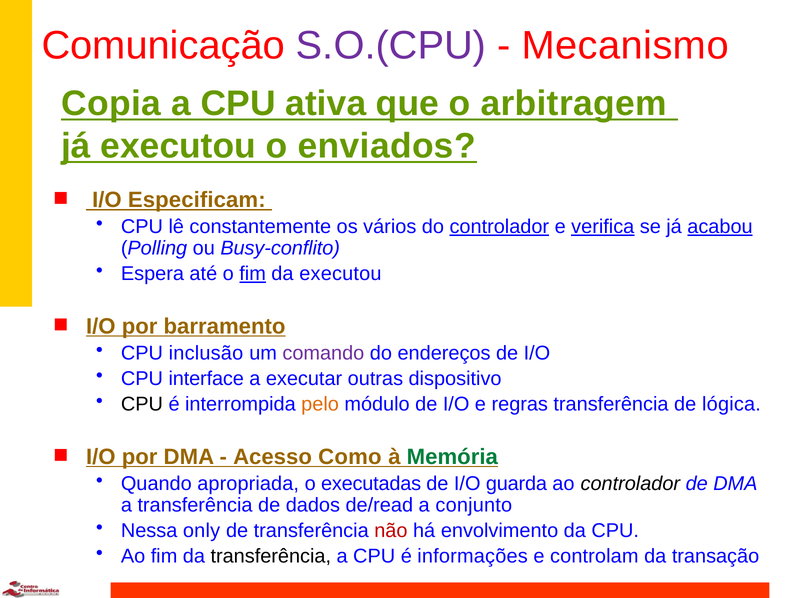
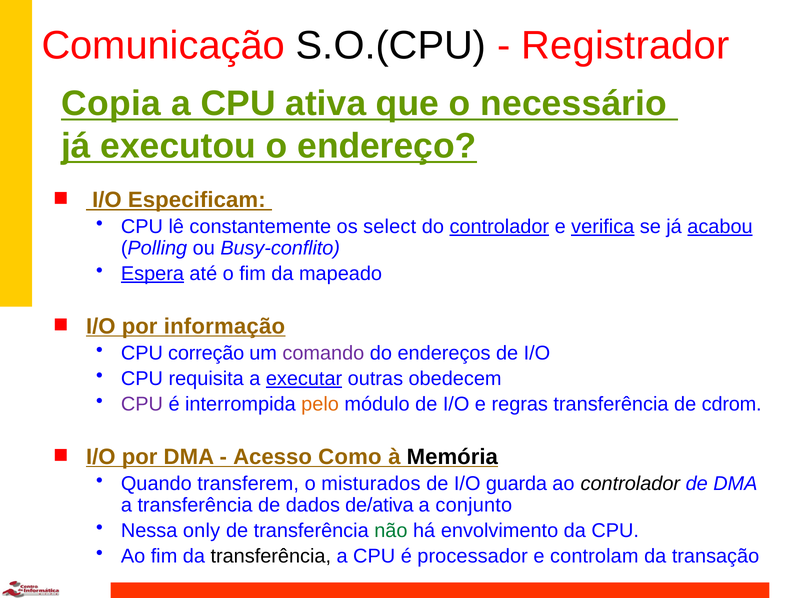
S.O.(CPU colour: purple -> black
Mecanismo: Mecanismo -> Registrador
arbitragem: arbitragem -> necessário
enviados: enviados -> endereço
vários: vários -> select
Espera underline: none -> present
fim at (253, 274) underline: present -> none
da executou: executou -> mapeado
barramento: barramento -> informação
inclusão: inclusão -> correção
interface: interface -> requisita
executar underline: none -> present
dispositivo: dispositivo -> obedecem
CPU at (142, 404) colour: black -> purple
lógica: lógica -> cdrom
Memória colour: green -> black
apropriada: apropriada -> transferem
executadas: executadas -> misturados
de/read: de/read -> de/ativa
não colour: red -> green
informações: informações -> processador
